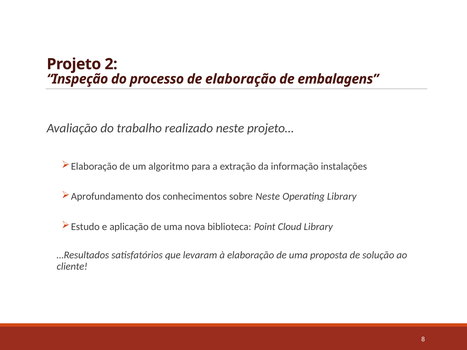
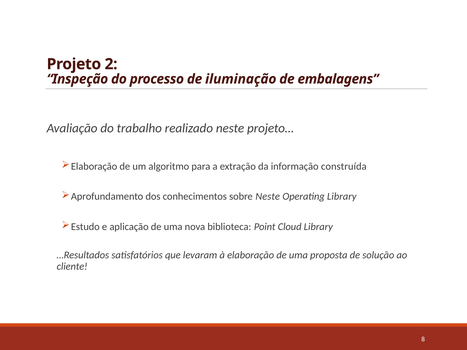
de elaboração: elaboração -> iluminação
instalações: instalações -> construída
